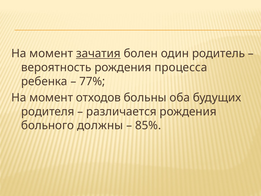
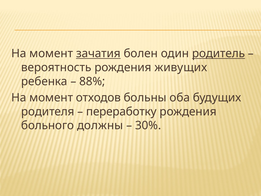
родитель underline: none -> present
процесса: процесса -> живущих
77%: 77% -> 88%
различается: различается -> переработку
85%: 85% -> 30%
